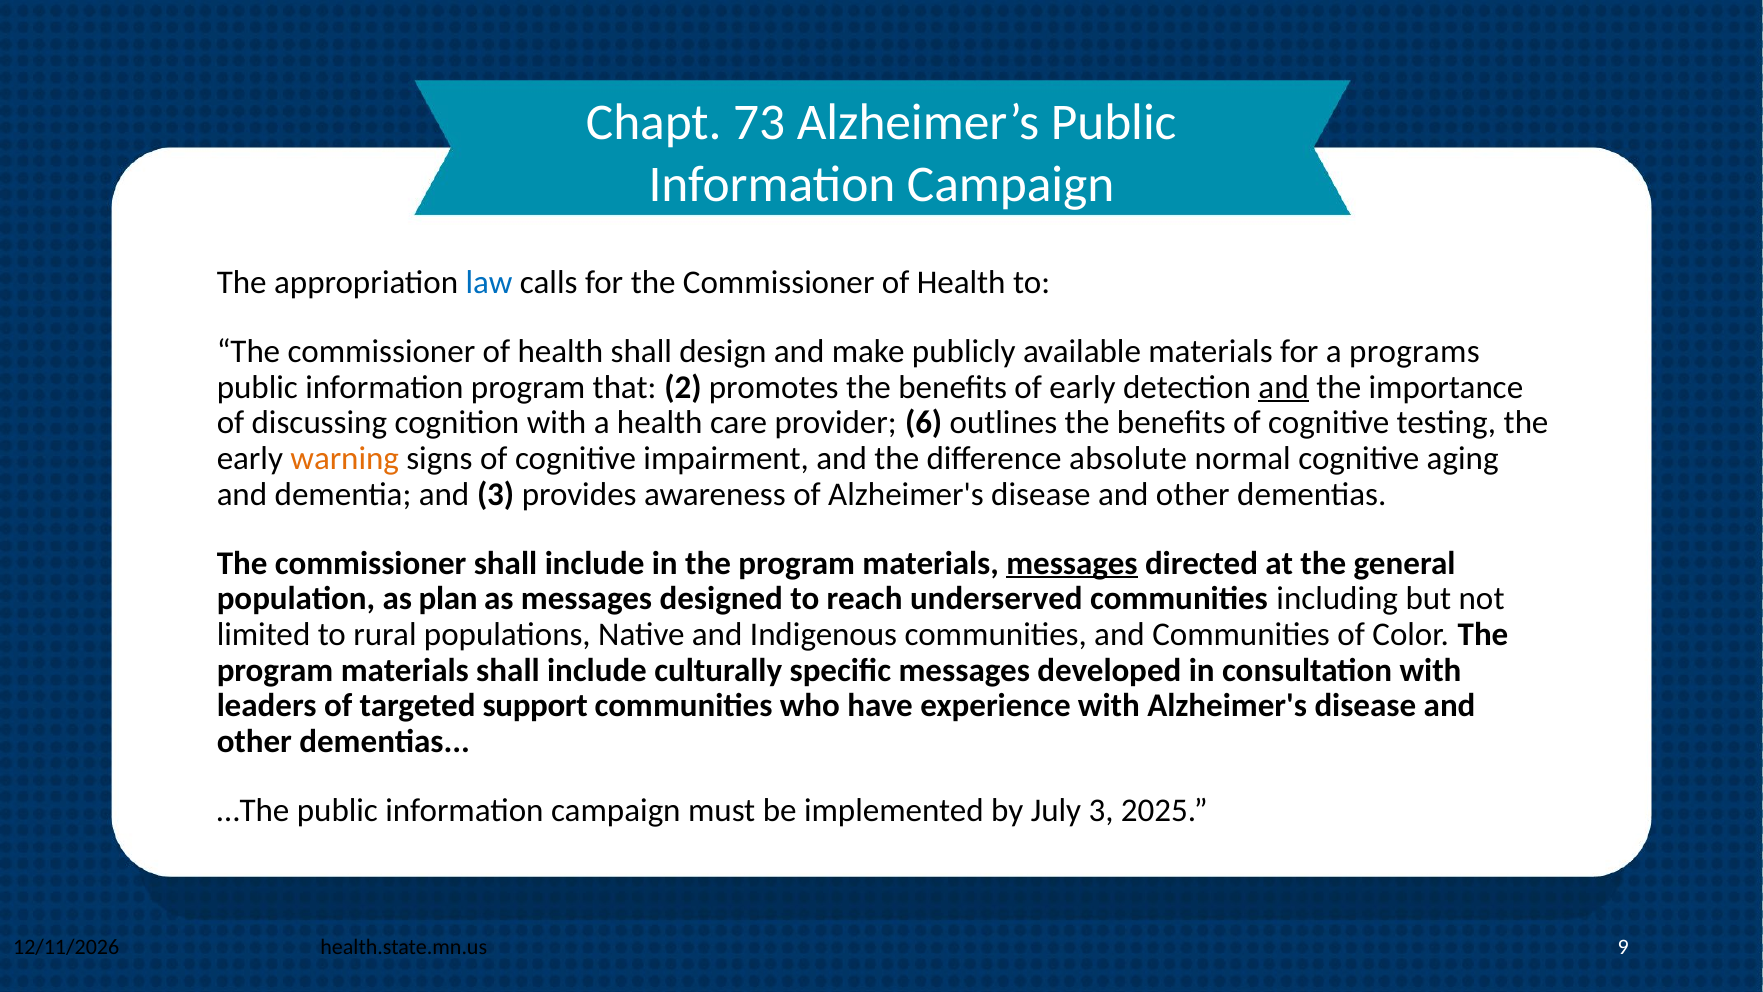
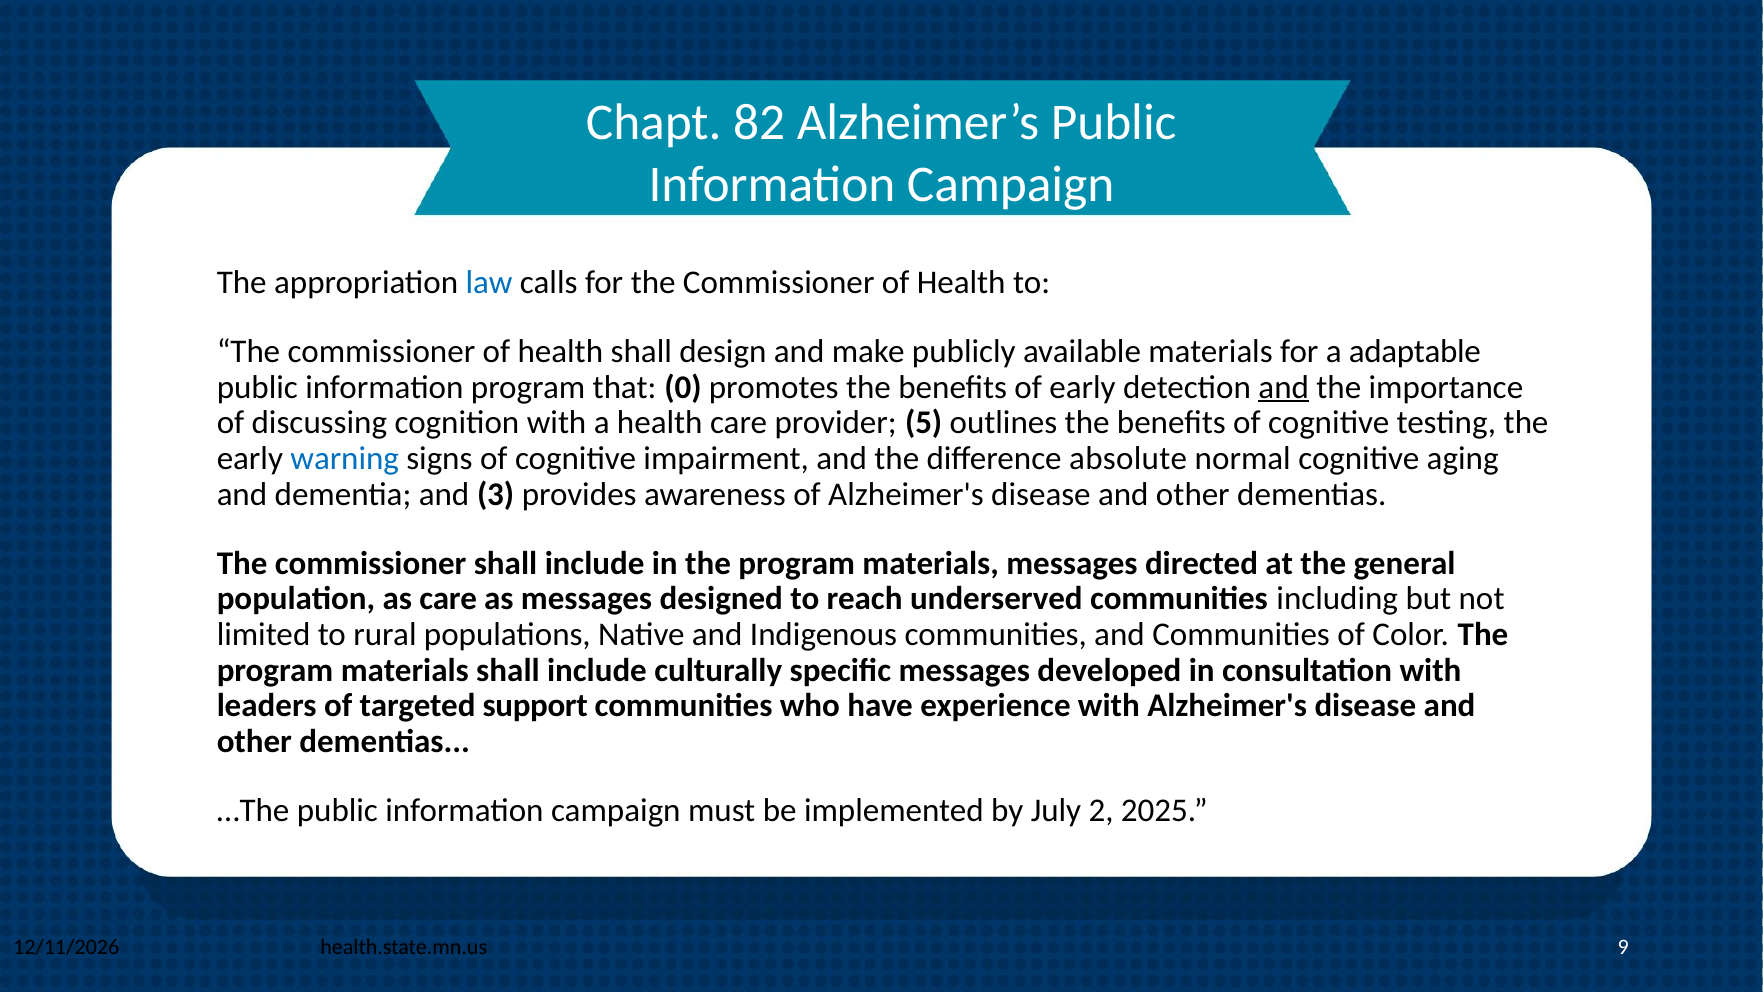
73: 73 -> 82
programs: programs -> adaptable
2: 2 -> 0
6: 6 -> 5
warning colour: orange -> blue
messages at (1072, 563) underline: present -> none
as plan: plan -> care
July 3: 3 -> 2
